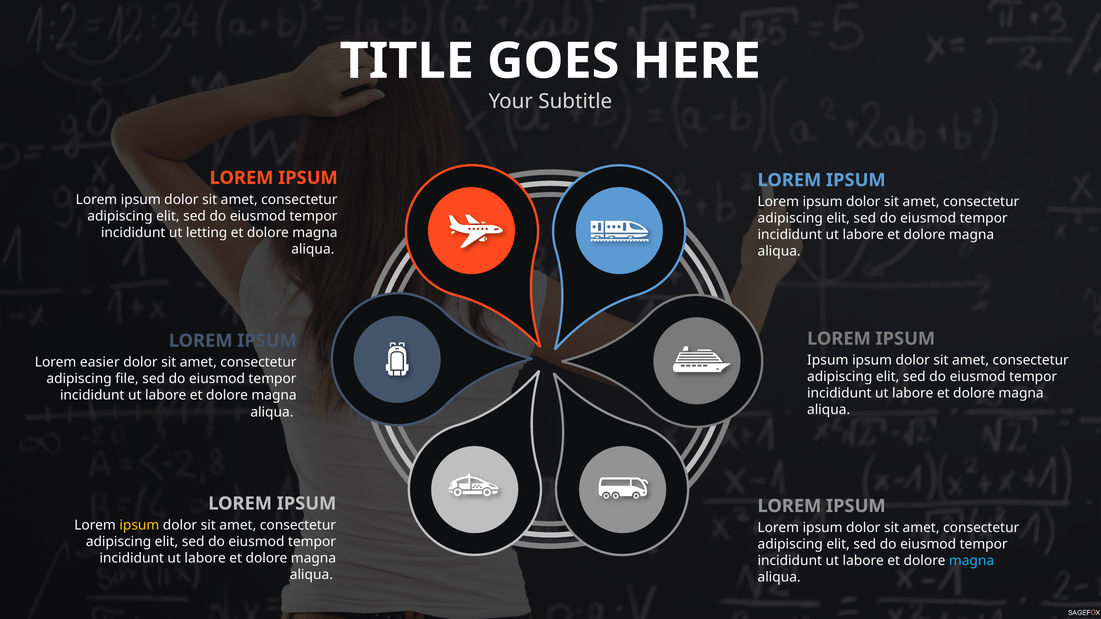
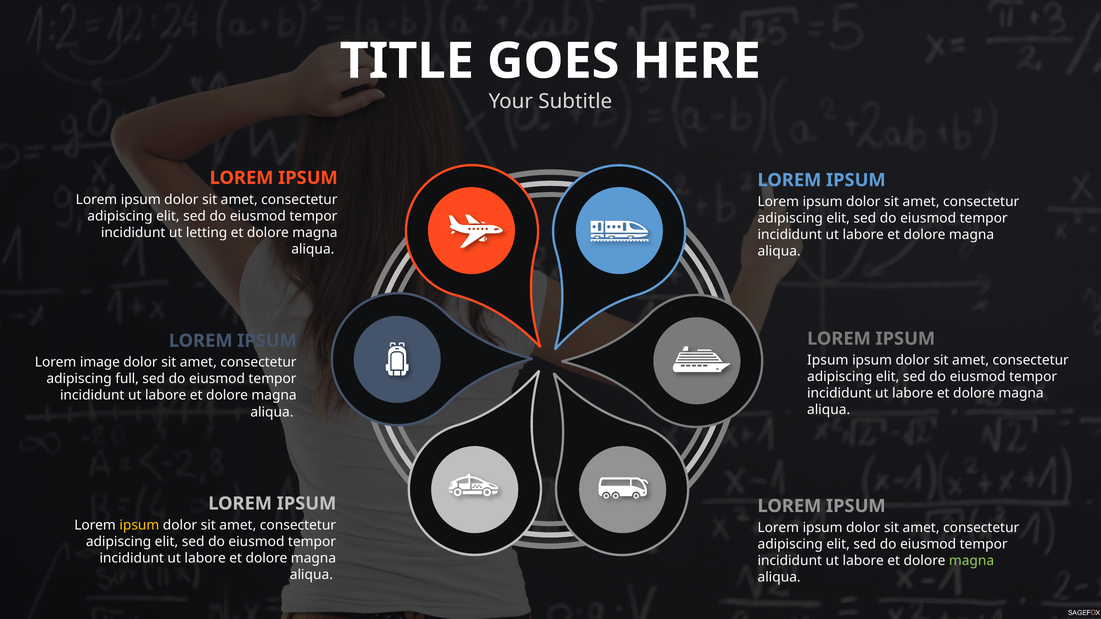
easier: easier -> image
file: file -> full
magna at (972, 561) colour: light blue -> light green
